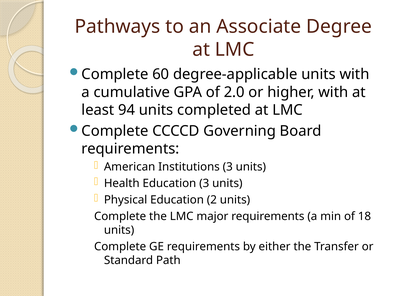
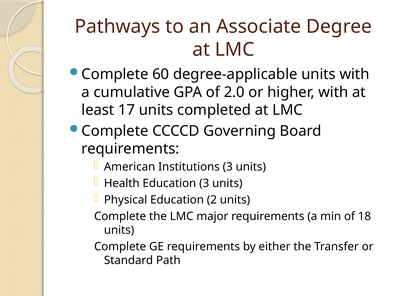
94: 94 -> 17
